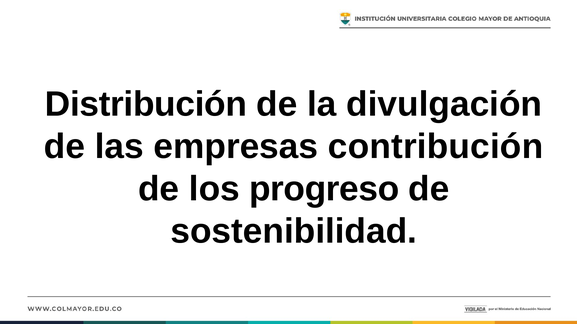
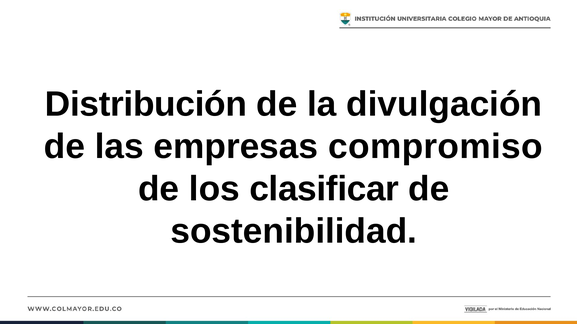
contribución: contribución -> compromiso
progreso: progreso -> clasificar
